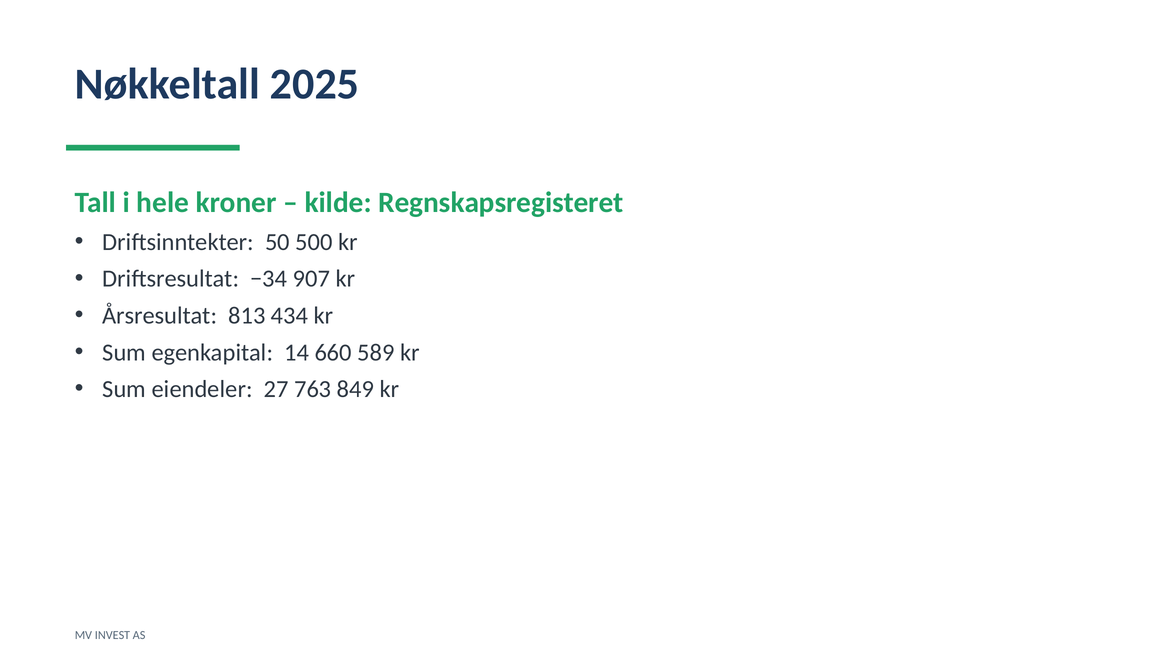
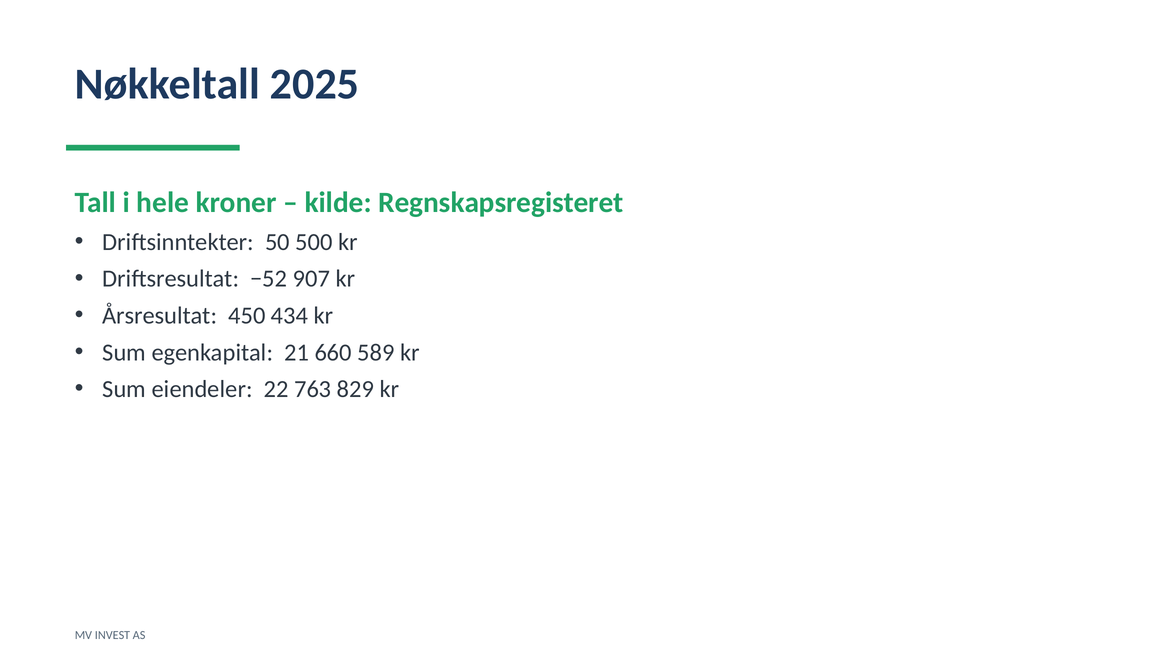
−34: −34 -> −52
813: 813 -> 450
14: 14 -> 21
27: 27 -> 22
849: 849 -> 829
